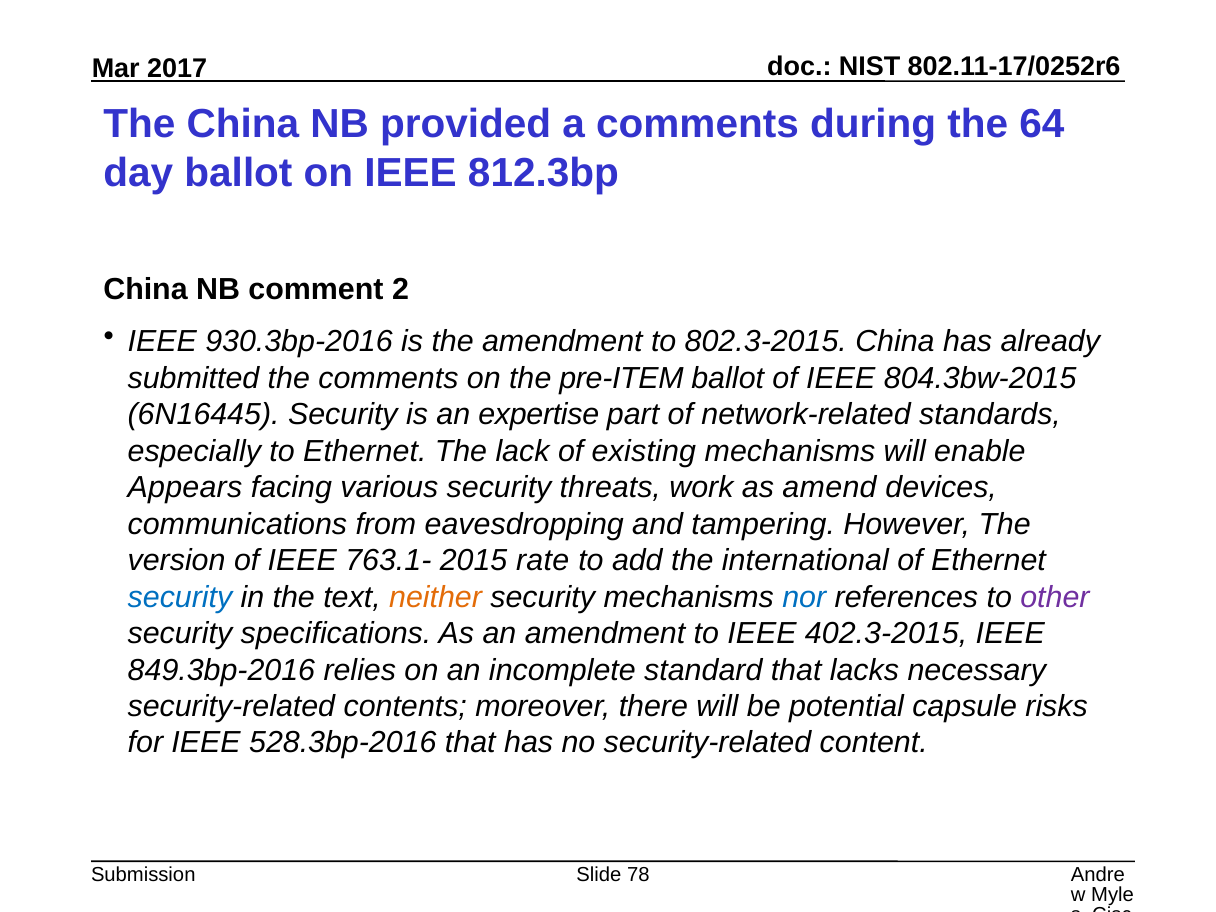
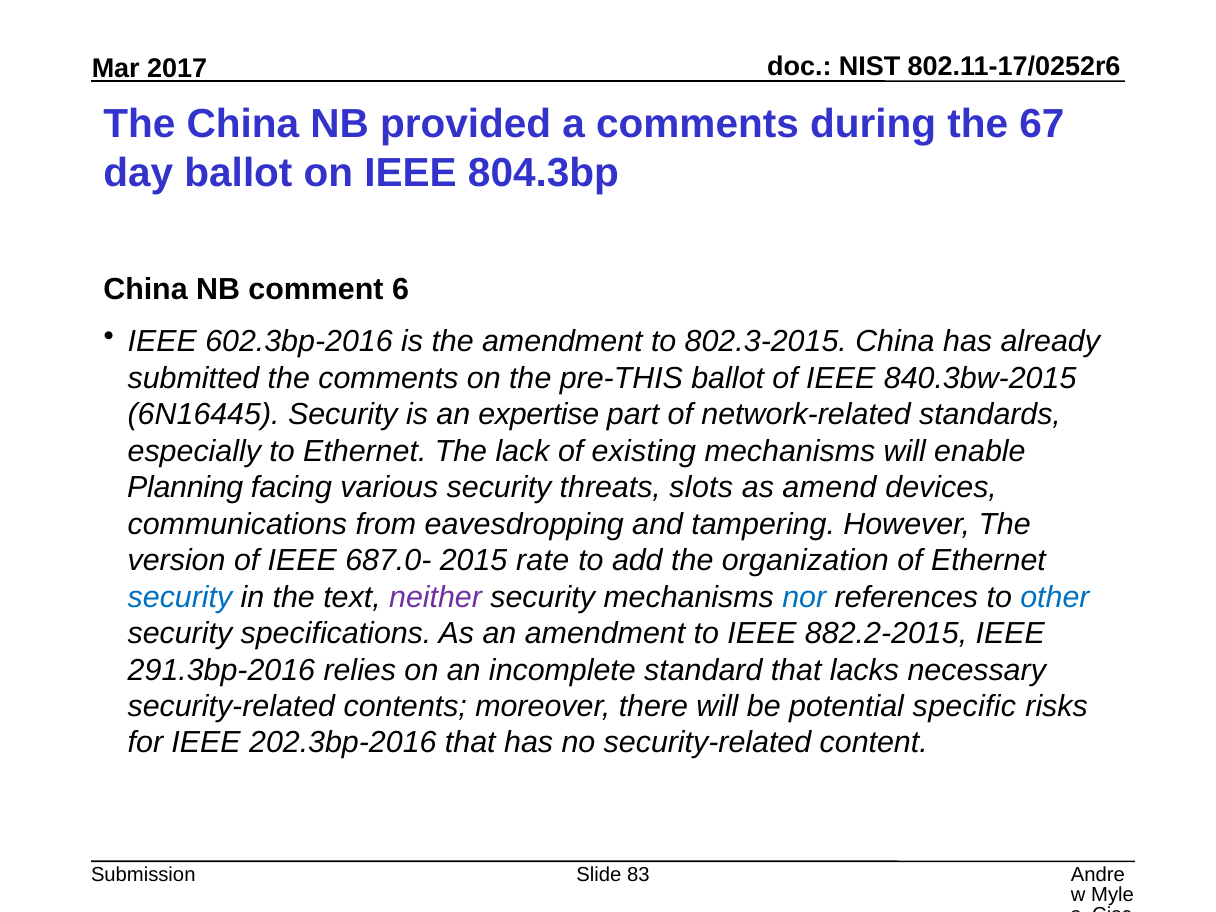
64: 64 -> 67
812.3bp: 812.3bp -> 804.3bp
2: 2 -> 6
930.3bp-2016: 930.3bp-2016 -> 602.3bp-2016
pre-ITEM: pre-ITEM -> pre-THIS
804.3bw-2015: 804.3bw-2015 -> 840.3bw-2015
Appears: Appears -> Planning
work: work -> slots
763.1-: 763.1- -> 687.0-
international: international -> organization
neither colour: orange -> purple
other colour: purple -> blue
402.3-2015: 402.3-2015 -> 882.2-2015
849.3bp-2016: 849.3bp-2016 -> 291.3bp-2016
capsule: capsule -> specific
528.3bp-2016: 528.3bp-2016 -> 202.3bp-2016
78: 78 -> 83
